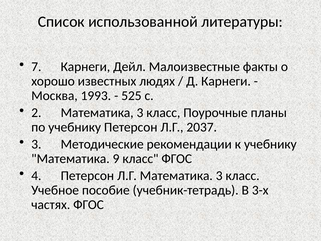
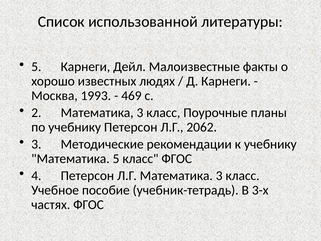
7 at (36, 67): 7 -> 5
525: 525 -> 469
2037: 2037 -> 2062
Математика 9: 9 -> 5
